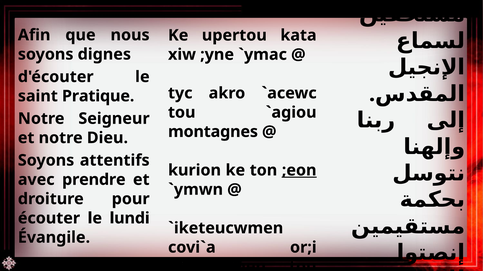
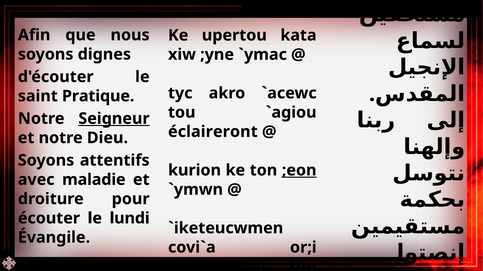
Seigneur underline: none -> present
montagnes: montagnes -> éclaireront
prendre: prendre -> maladie
